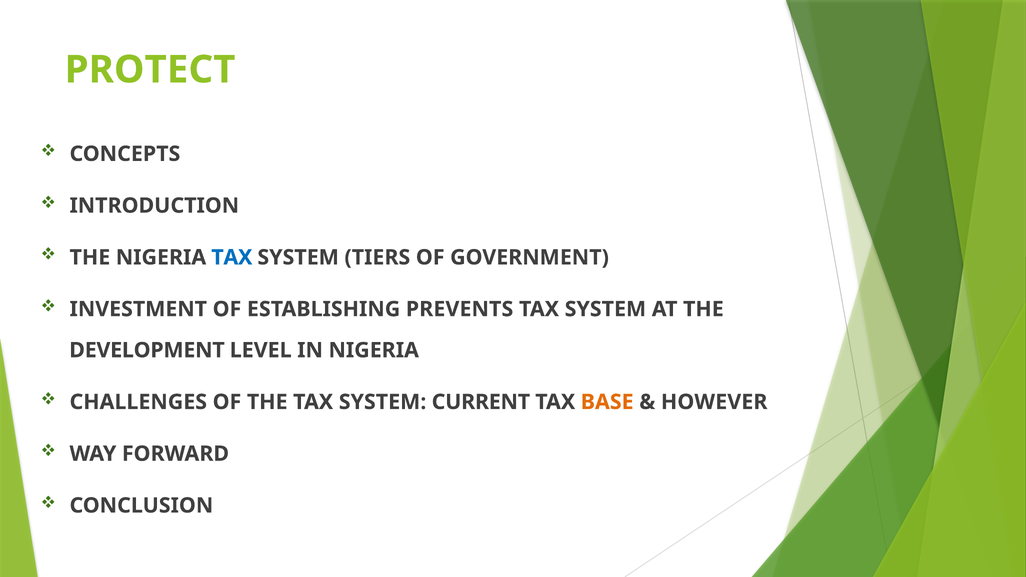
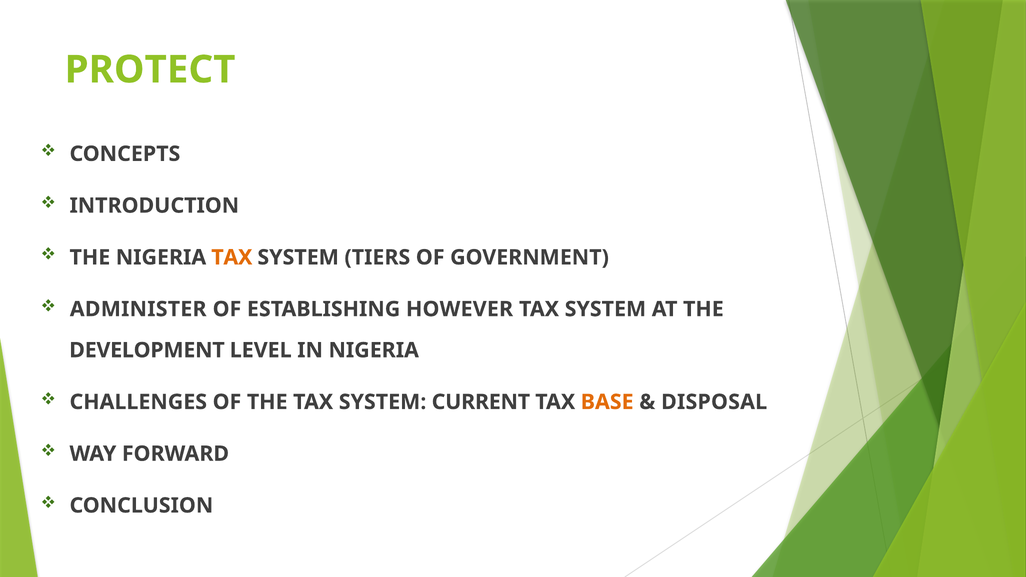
TAX at (232, 257) colour: blue -> orange
INVESTMENT: INVESTMENT -> ADMINISTER
PREVENTS: PREVENTS -> HOWEVER
HOWEVER: HOWEVER -> DISPOSAL
